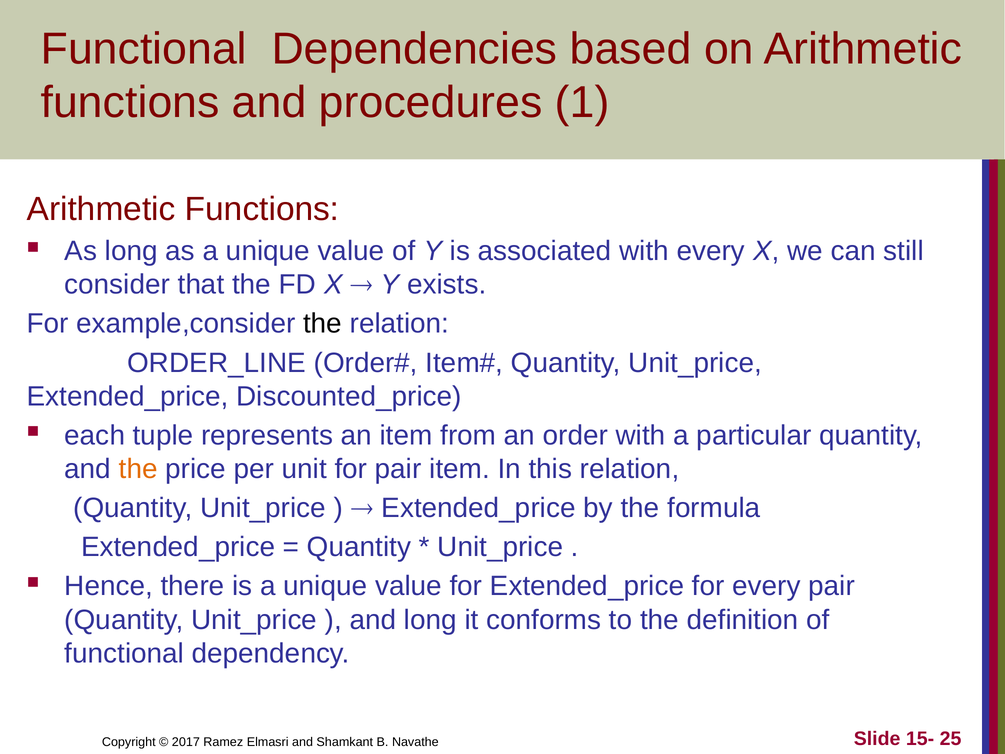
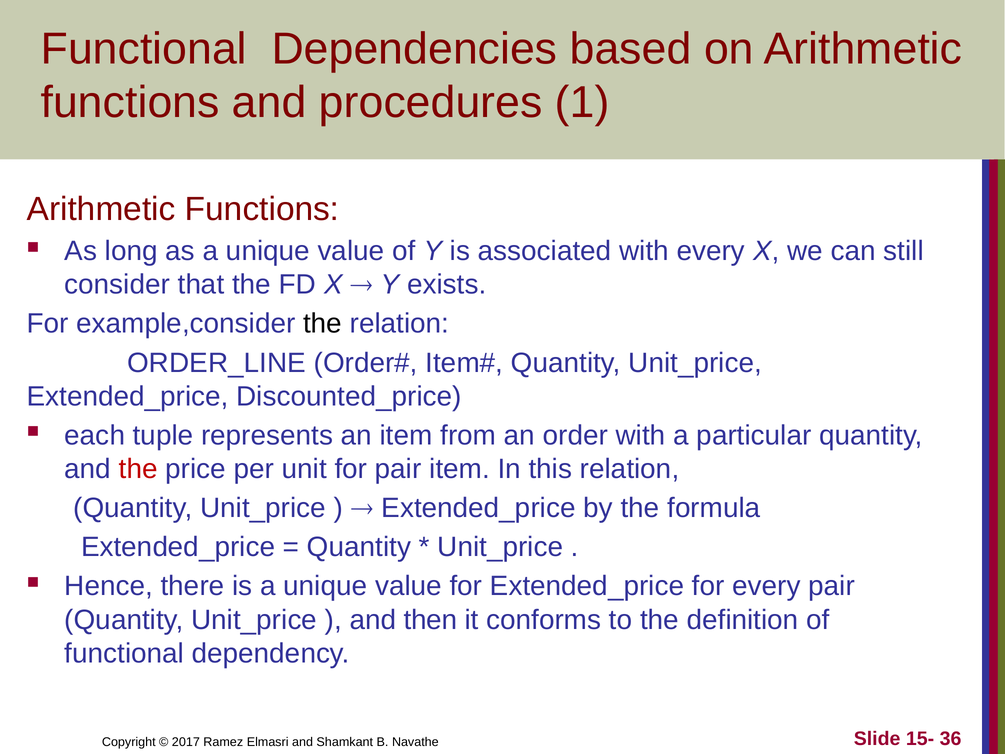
the at (138, 469) colour: orange -> red
and long: long -> then
25: 25 -> 36
